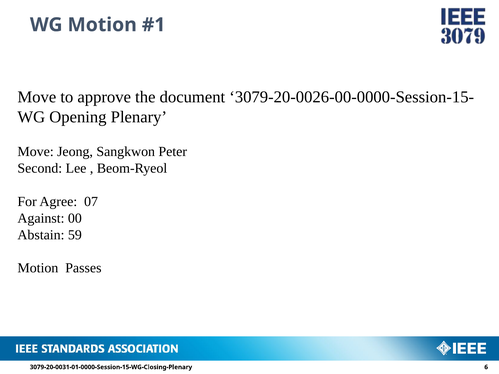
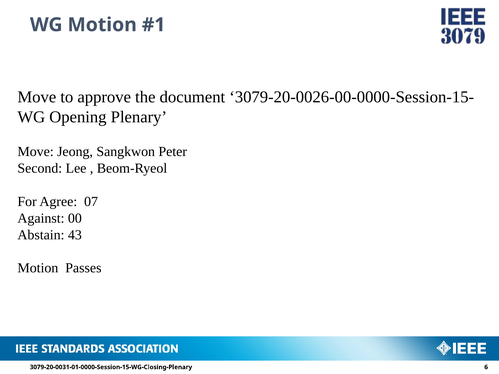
59: 59 -> 43
